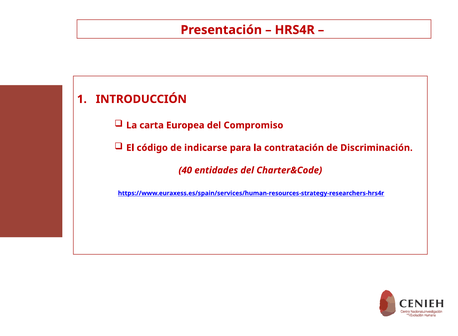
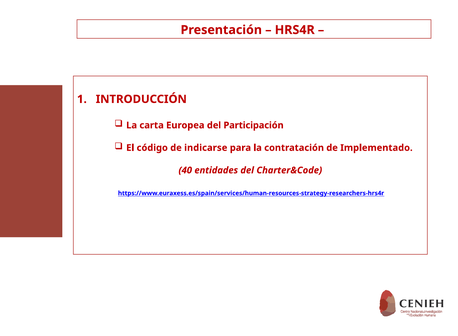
Compromiso: Compromiso -> Participación
Discriminación: Discriminación -> Implementado
